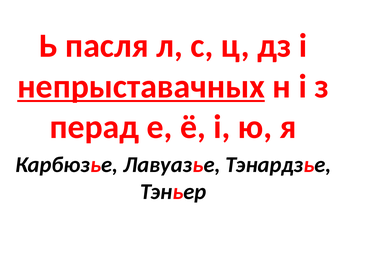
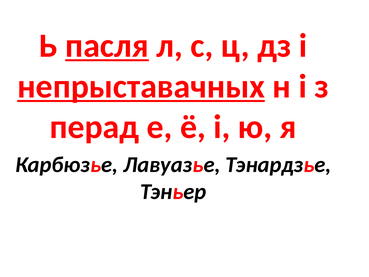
пасля underline: none -> present
